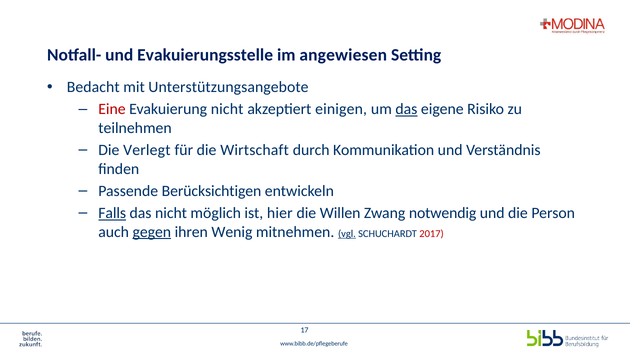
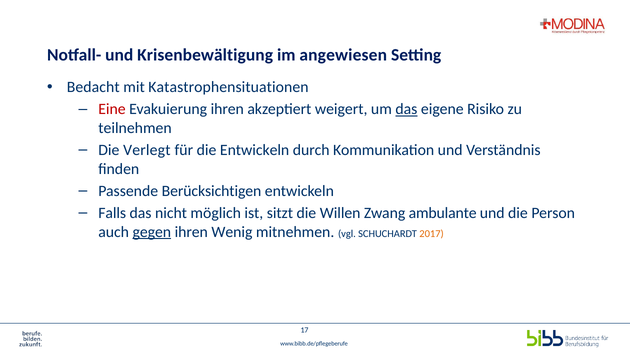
Evakuierungsstelle: Evakuierungsstelle -> Krisenbewältigung
Unterstützungsangebote: Unterstützungsangebote -> Katastrophensituationen
Evakuierung nicht: nicht -> ihren
einigen: einigen -> weigert
die Wirtschaft: Wirtschaft -> Entwickeln
Falls underline: present -> none
hier: hier -> sitzt
notwendig: notwendig -> ambulante
vgl underline: present -> none
2017 colour: red -> orange
